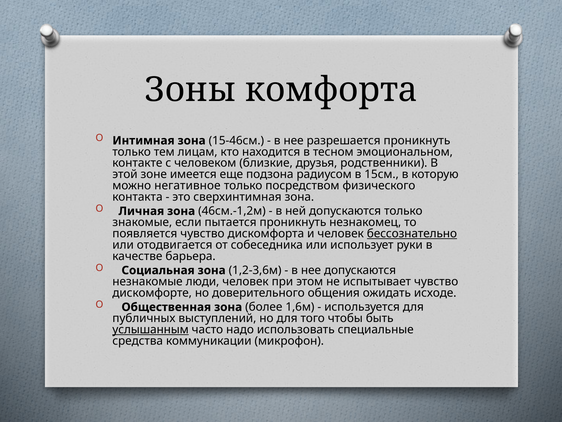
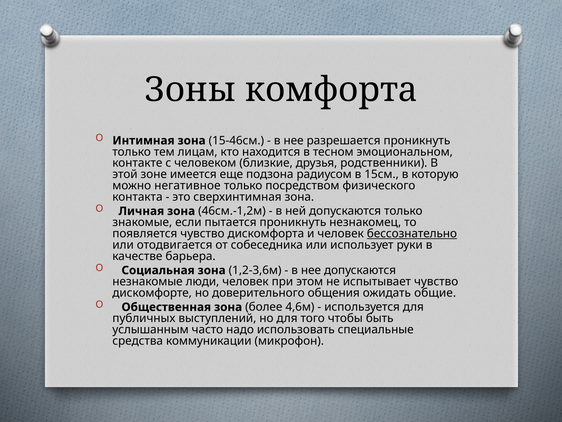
исходе: исходе -> общие
1,6м: 1,6м -> 4,6м
услышанным underline: present -> none
